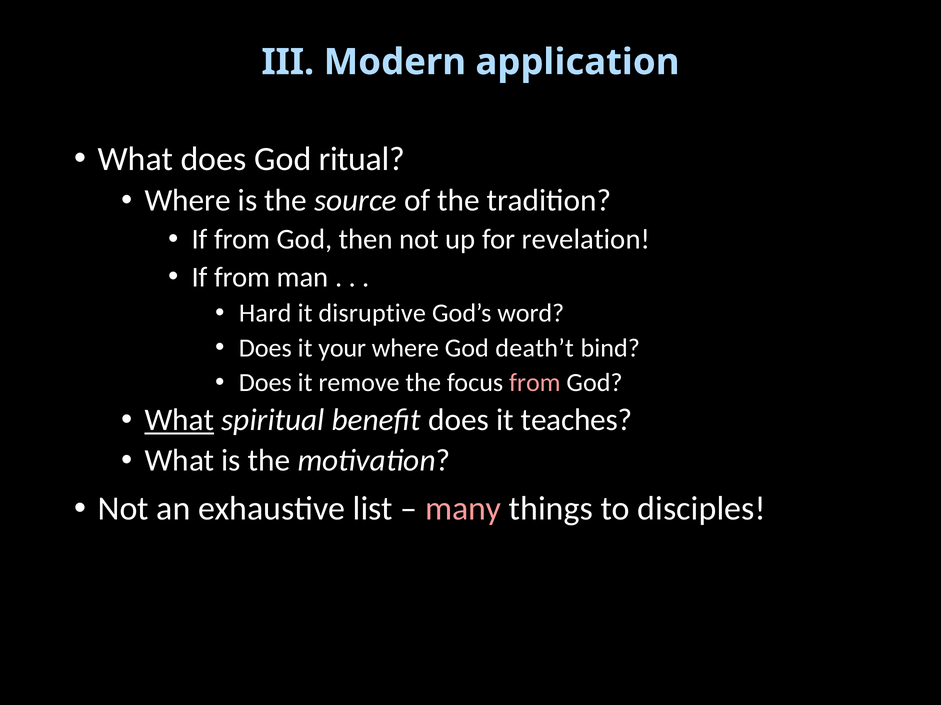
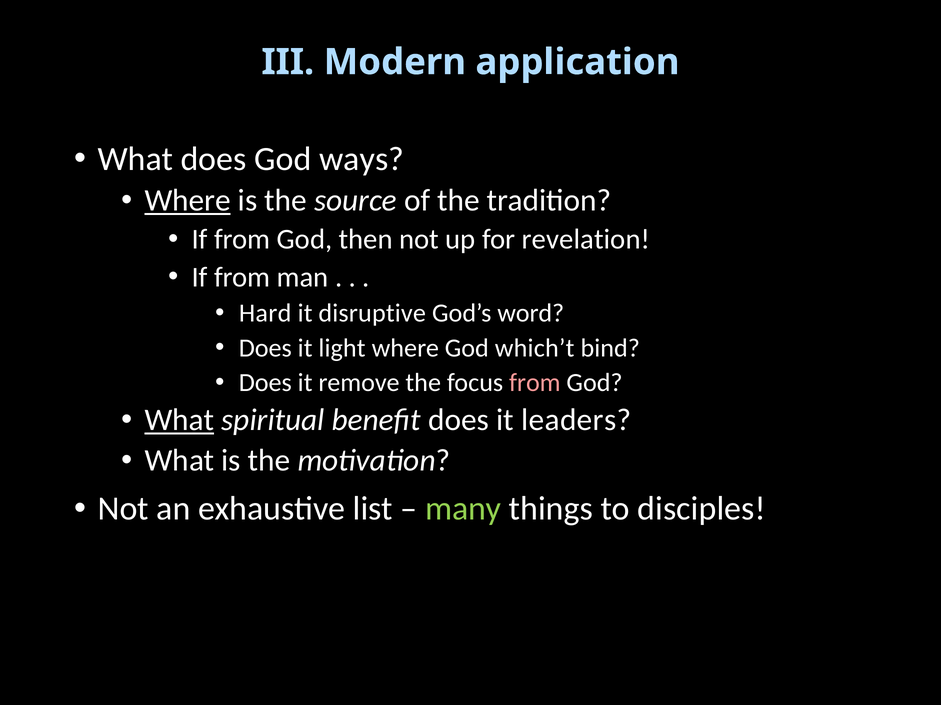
ritual: ritual -> ways
Where at (188, 201) underline: none -> present
your: your -> light
death’t: death’t -> which’t
teaches: teaches -> leaders
many colour: pink -> light green
